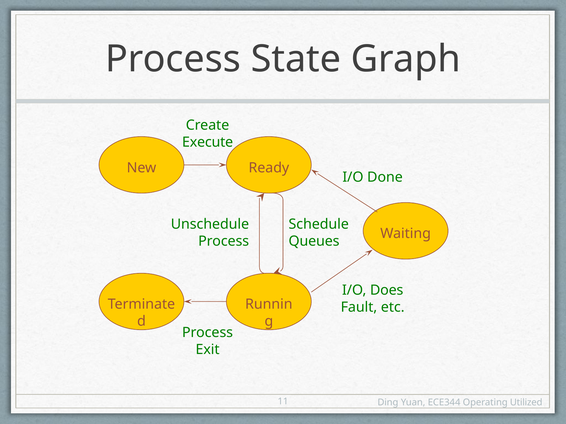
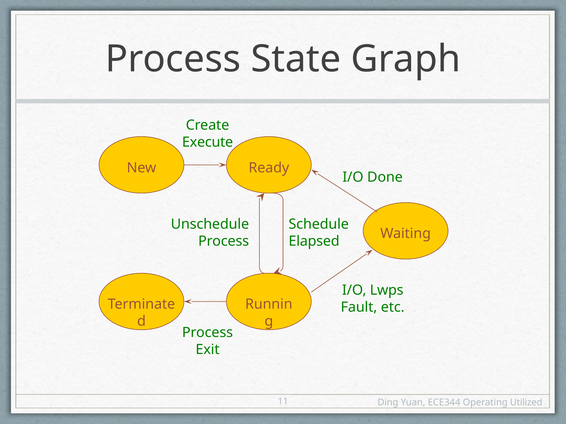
Queues: Queues -> Elapsed
Does: Does -> Lwps
